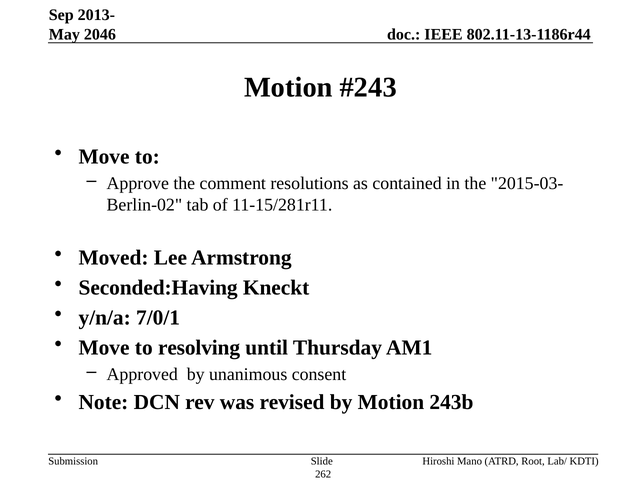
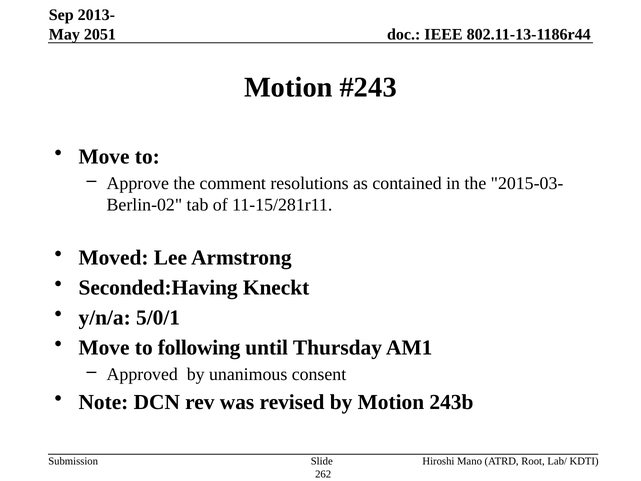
2046: 2046 -> 2051
7/0/1: 7/0/1 -> 5/0/1
resolving: resolving -> following
